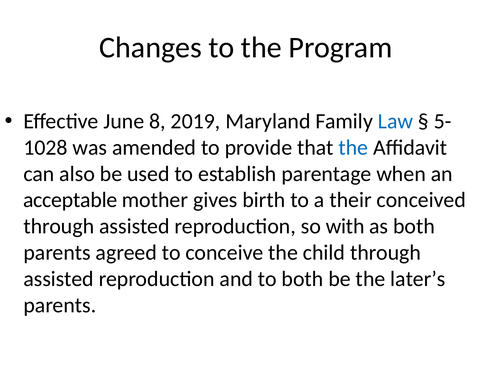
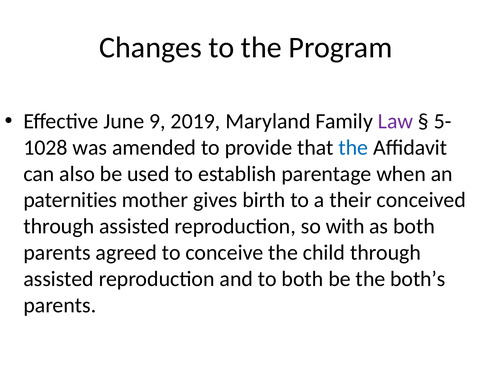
8: 8 -> 9
Law colour: blue -> purple
acceptable: acceptable -> paternities
later’s: later’s -> both’s
